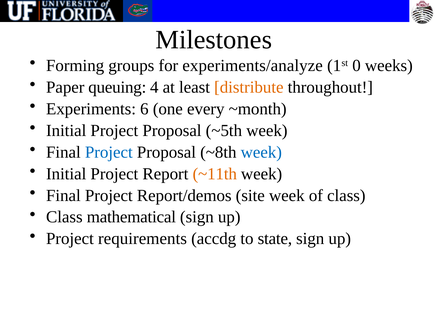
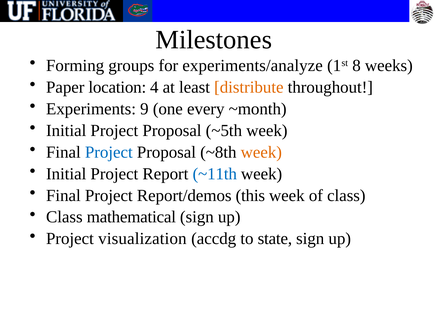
0: 0 -> 8
queuing: queuing -> location
6: 6 -> 9
week at (261, 152) colour: blue -> orange
~11th colour: orange -> blue
site: site -> this
requirements: requirements -> visualization
